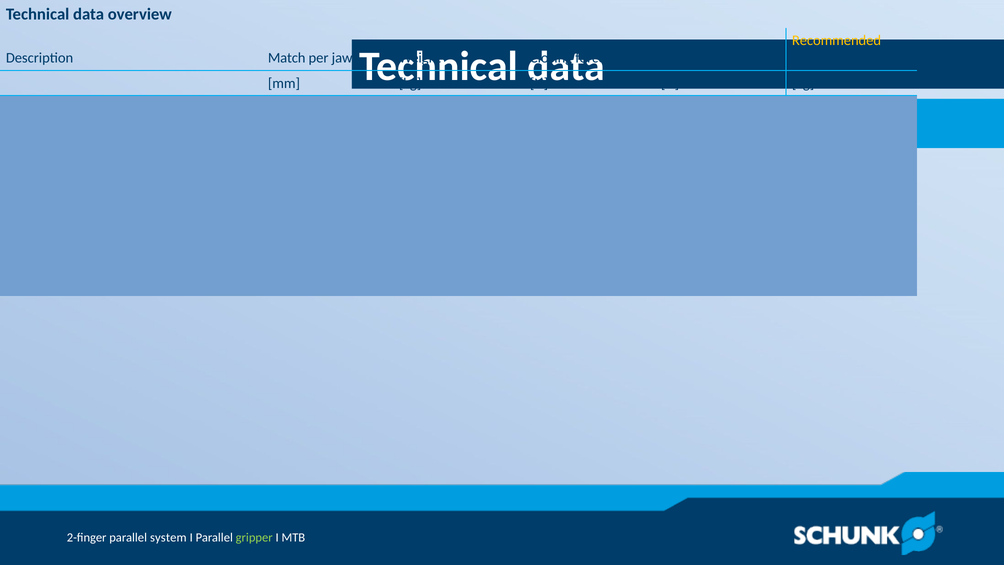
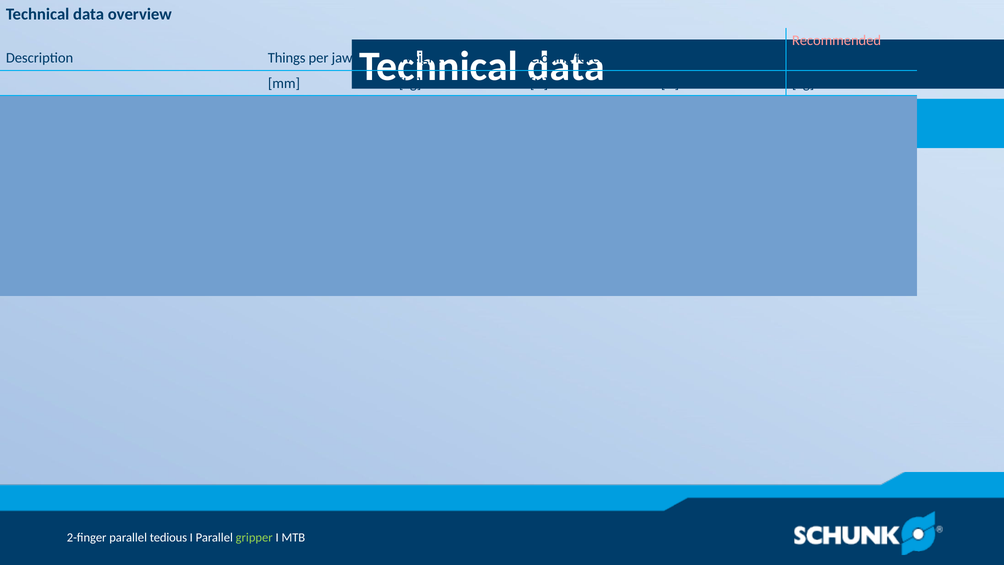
Recommended colour: yellow -> pink
Match: Match -> Things
system: system -> tedious
